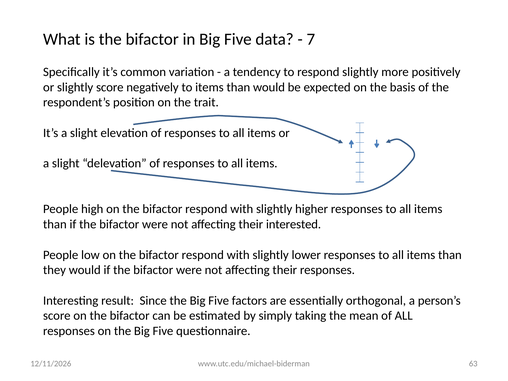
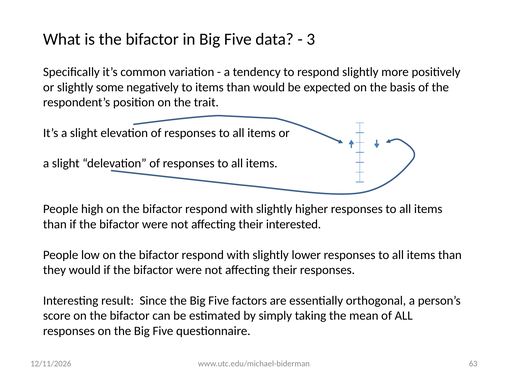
7: 7 -> 3
slightly score: score -> some
